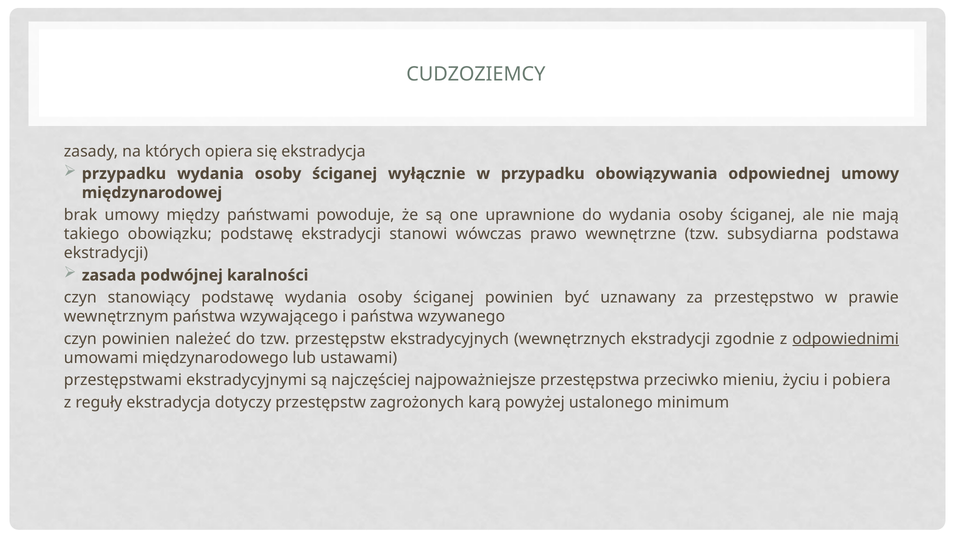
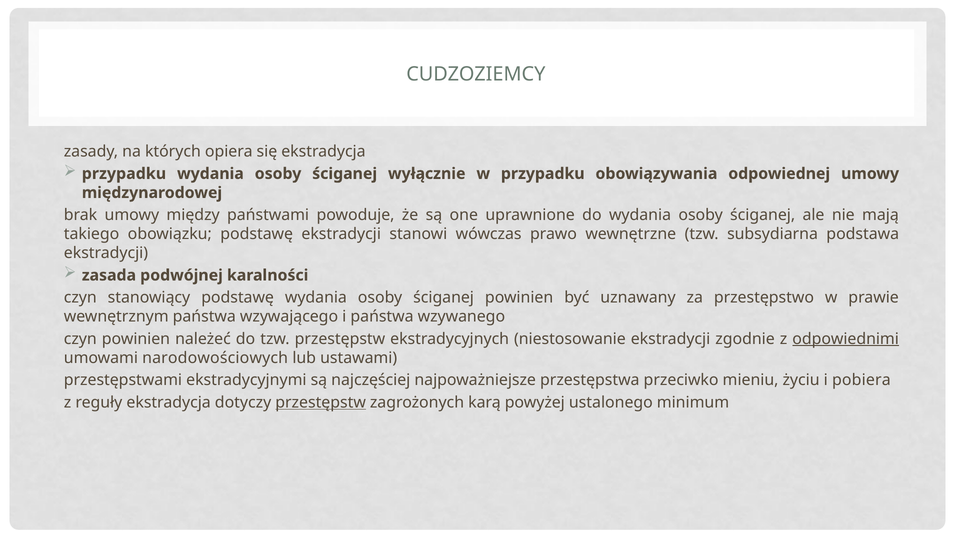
wewnętrznych: wewnętrznych -> niestosowanie
międzynarodowego: międzynarodowego -> narodowościowych
przestępstw at (321, 403) underline: none -> present
